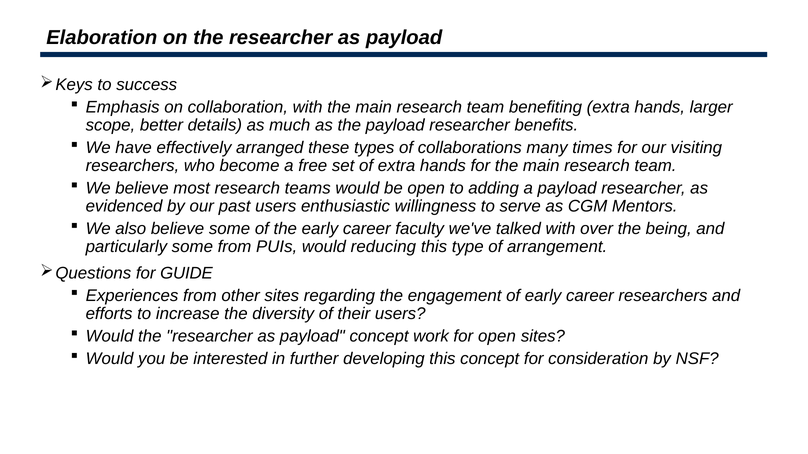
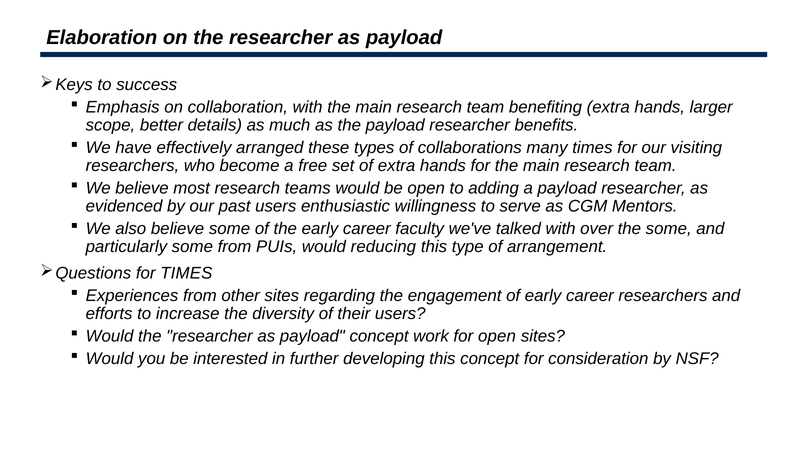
the being: being -> some
for GUIDE: GUIDE -> TIMES
